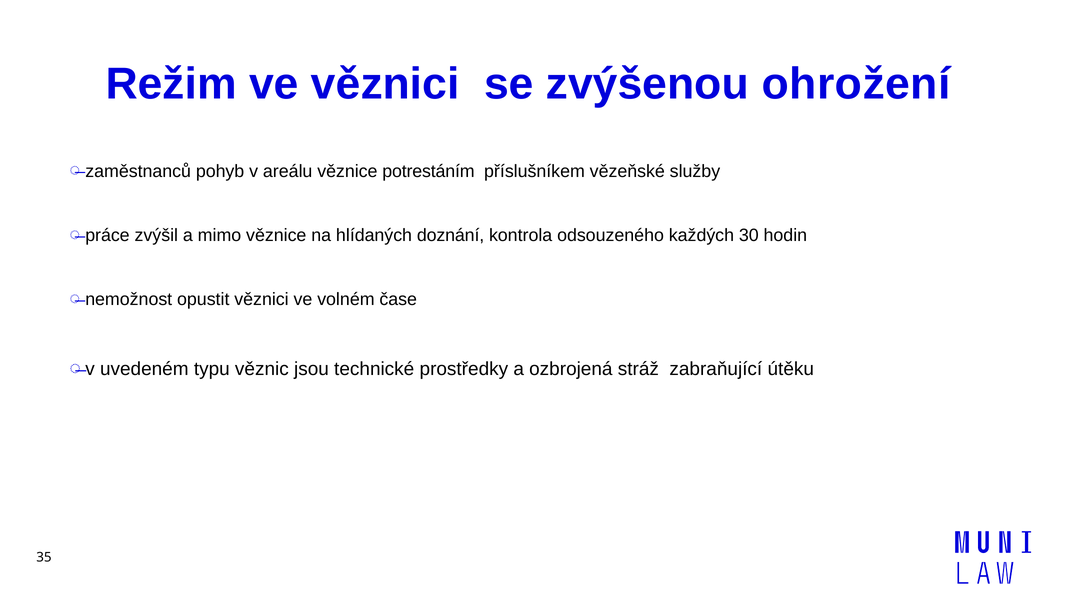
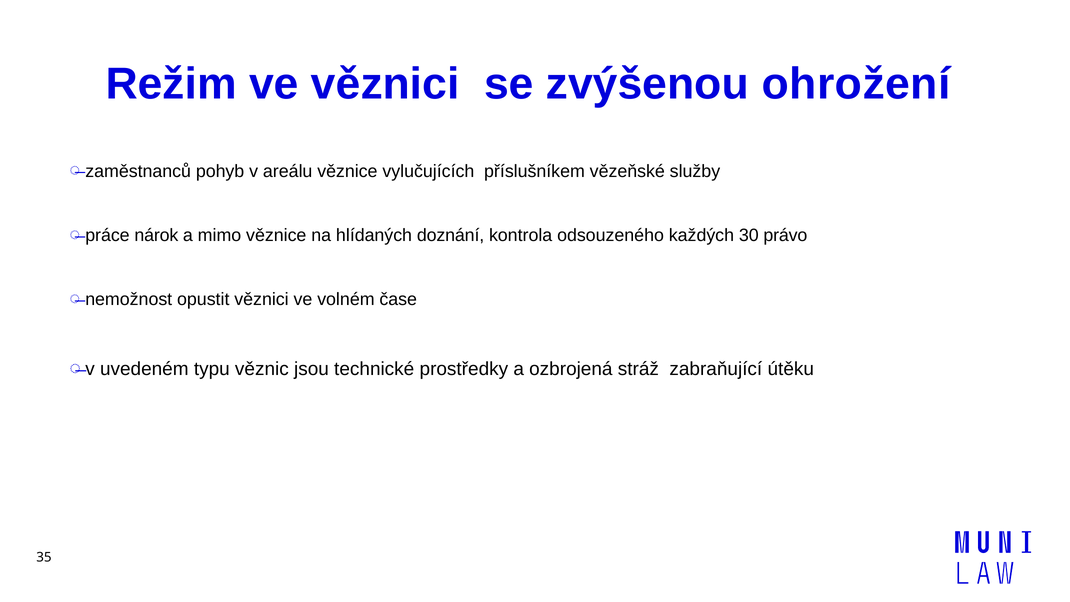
potrestáním: potrestáním -> vylučujících
zvýšil: zvýšil -> nárok
hodin: hodin -> právo
